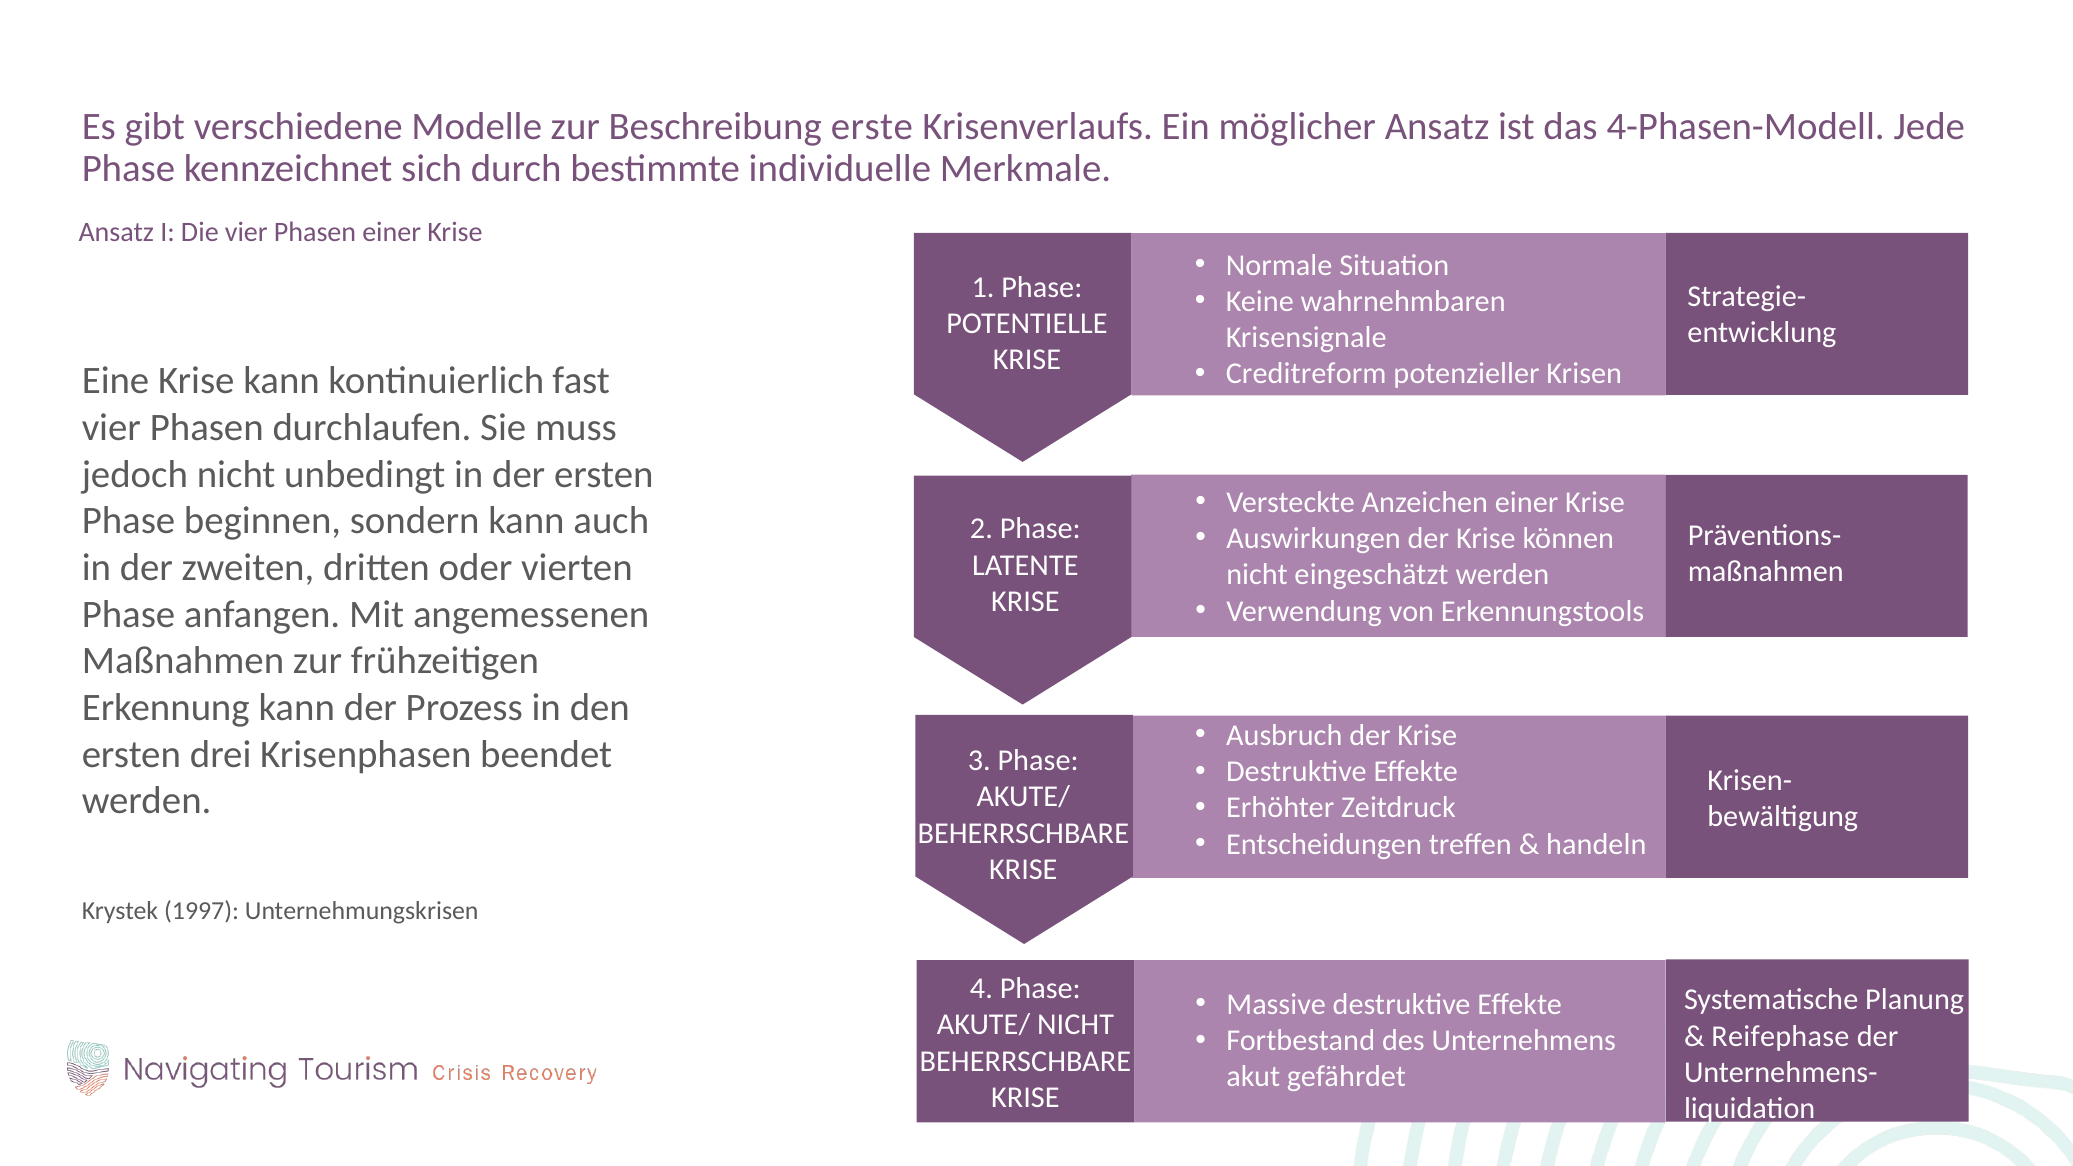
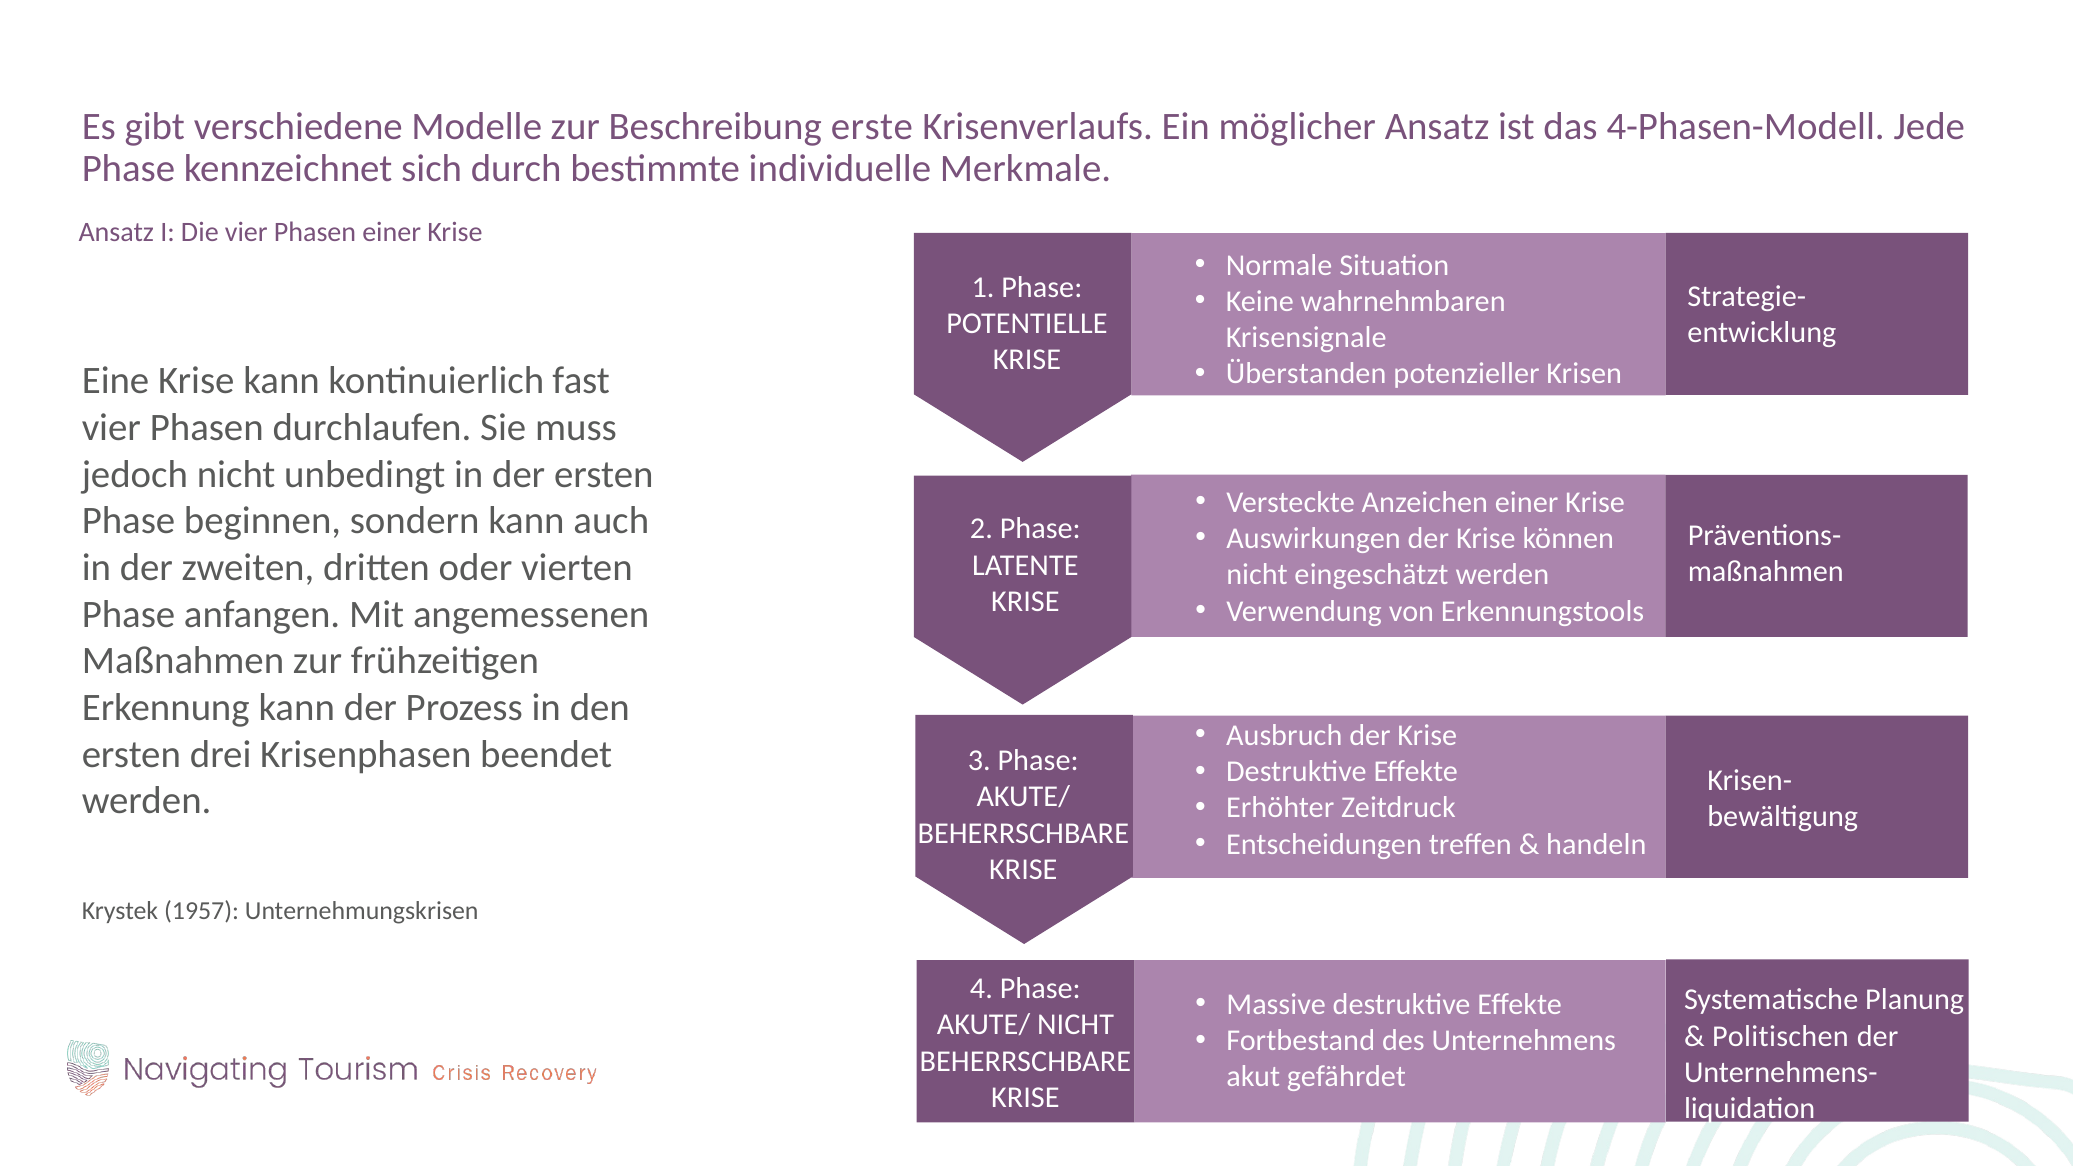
Creditreform: Creditreform -> Überstanden
1997: 1997 -> 1957
Reifephase: Reifephase -> Politischen
